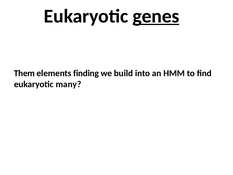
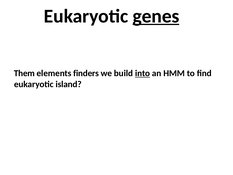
finding: finding -> finders
into underline: none -> present
many: many -> island
